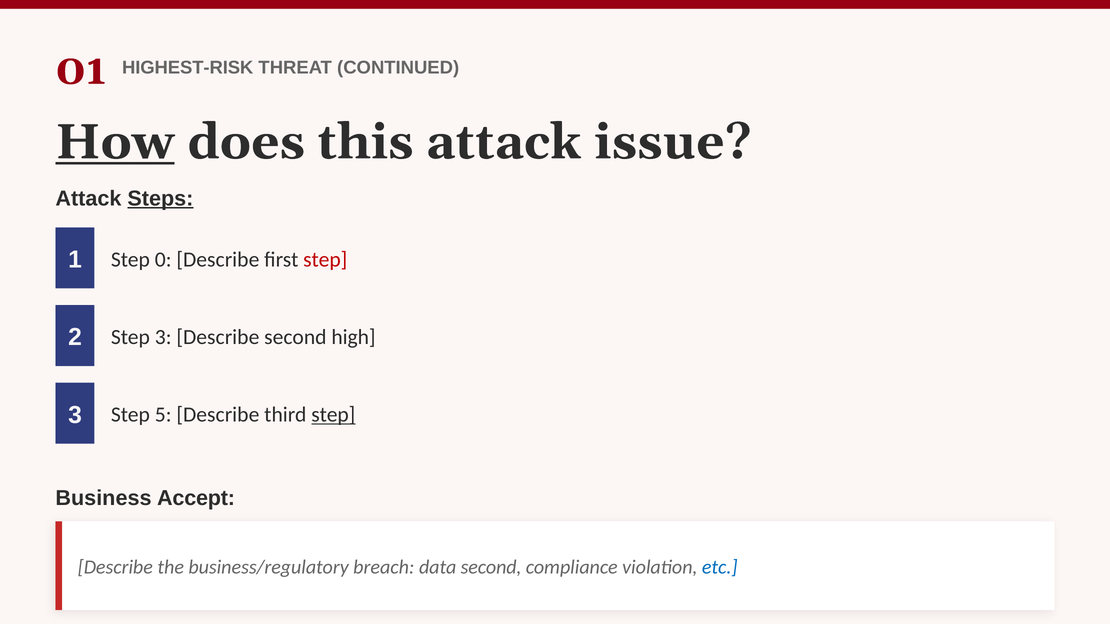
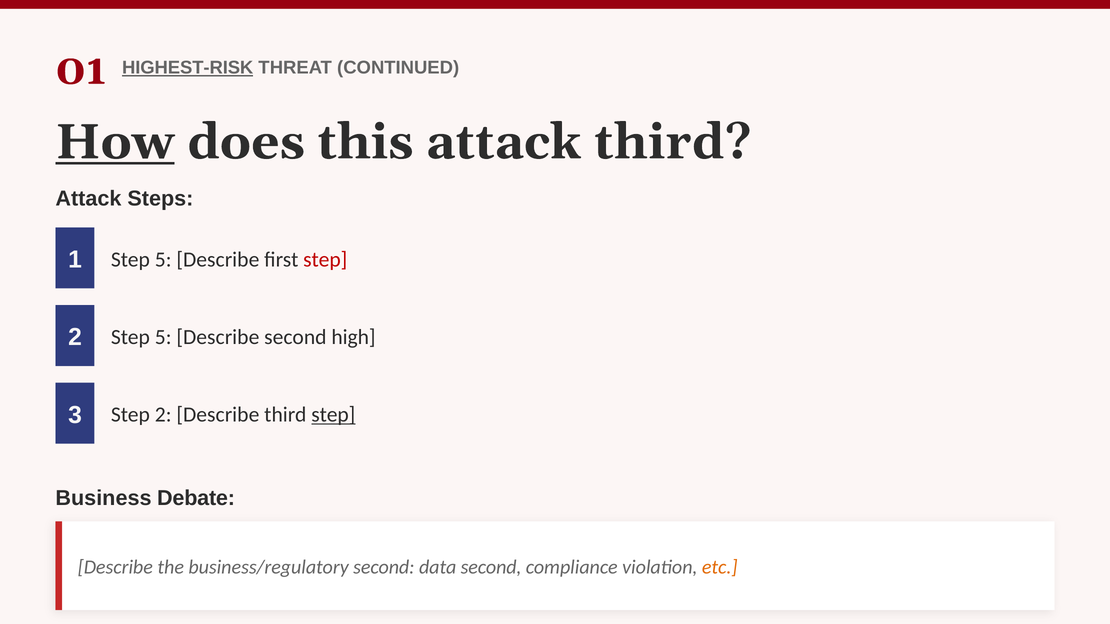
HIGHEST-RISK underline: none -> present
attack issue: issue -> third
Steps underline: present -> none
1 Step 0: 0 -> 5
2 Step 3: 3 -> 5
3 Step 5: 5 -> 2
Accept: Accept -> Debate
business/regulatory breach: breach -> second
etc colour: blue -> orange
